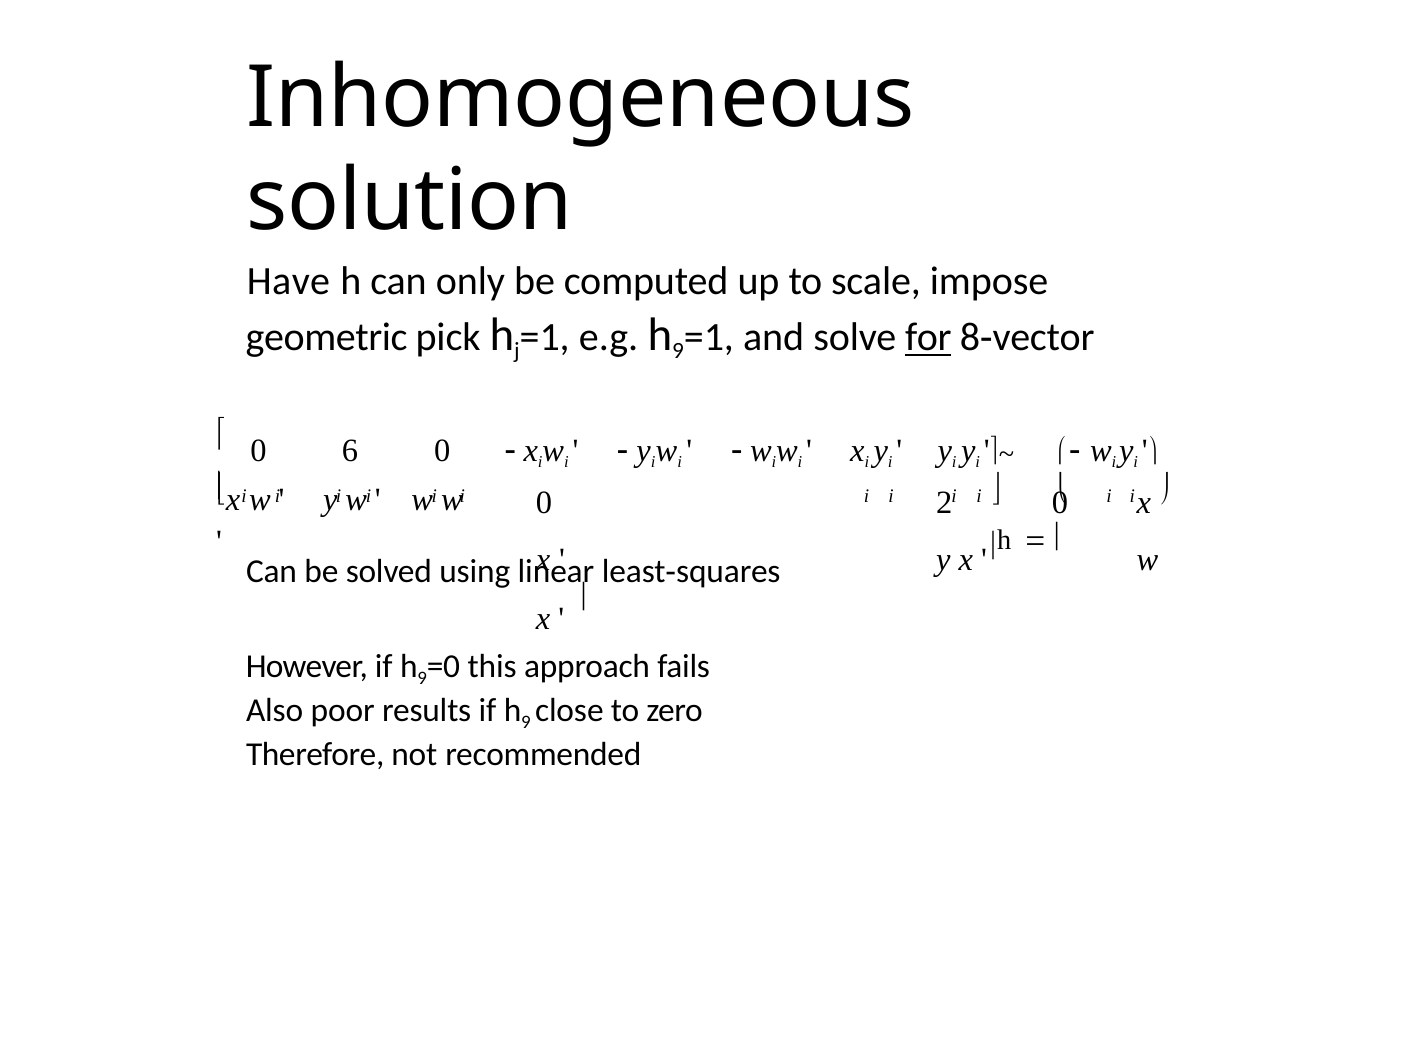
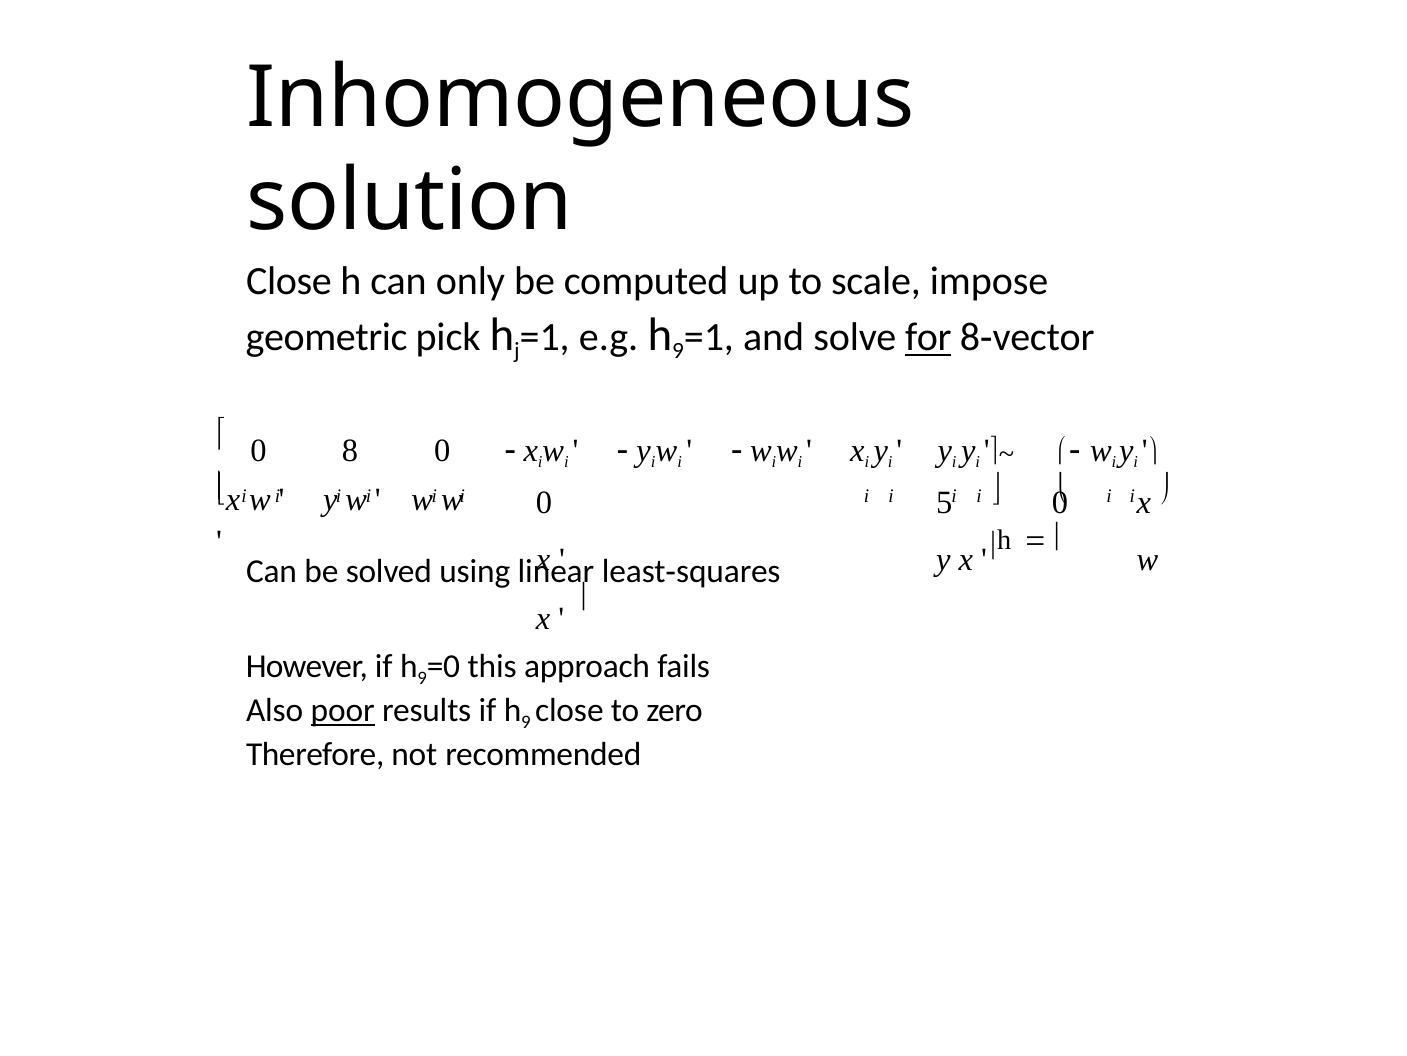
Have at (289, 281): Have -> Close
0 6: 6 -> 8
2: 2 -> 5
poor underline: none -> present
